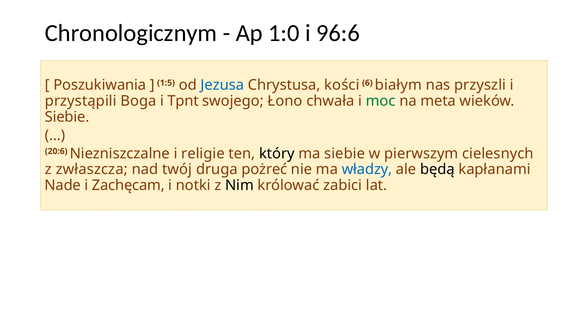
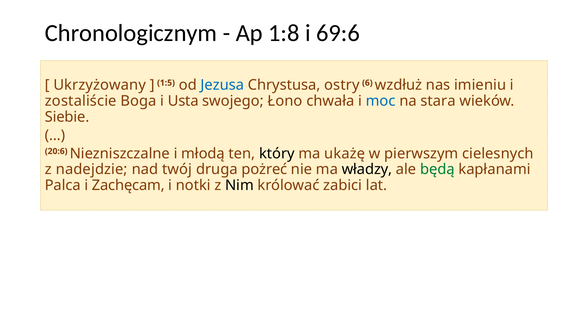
1:0: 1:0 -> 1:8
96:6: 96:6 -> 69:6
Poszukiwania: Poszukiwania -> Ukrzyżowany
kości: kości -> ostry
białym: białym -> wzdłuż
przyszli: przyszli -> imieniu
przystąpili: przystąpili -> zostaliście
Tpnt: Tpnt -> Usta
moc colour: green -> blue
meta: meta -> stara
religie: religie -> młodą
ma siebie: siebie -> ukażę
zwłaszcza: zwłaszcza -> nadejdzie
władzy colour: blue -> black
będą colour: black -> green
Nade: Nade -> Palca
